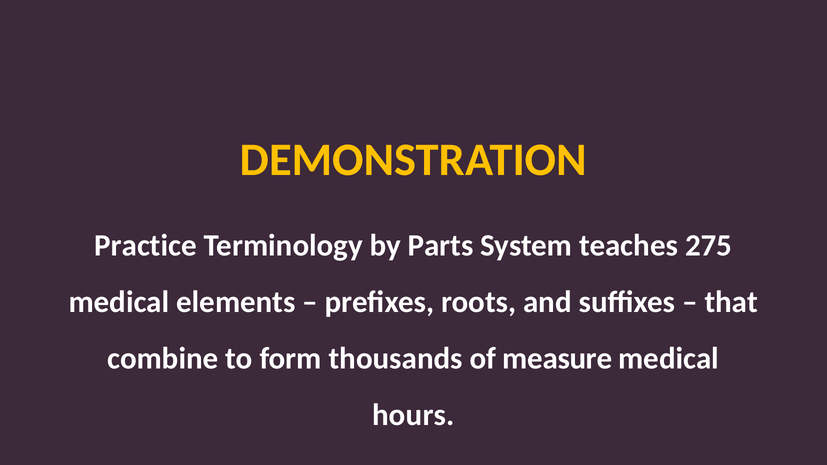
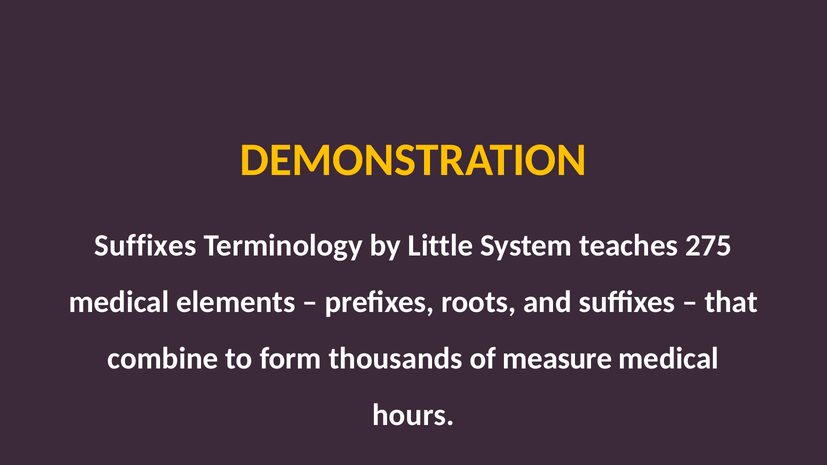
Practice at (146, 245): Practice -> Suffixes
Parts: Parts -> Little
